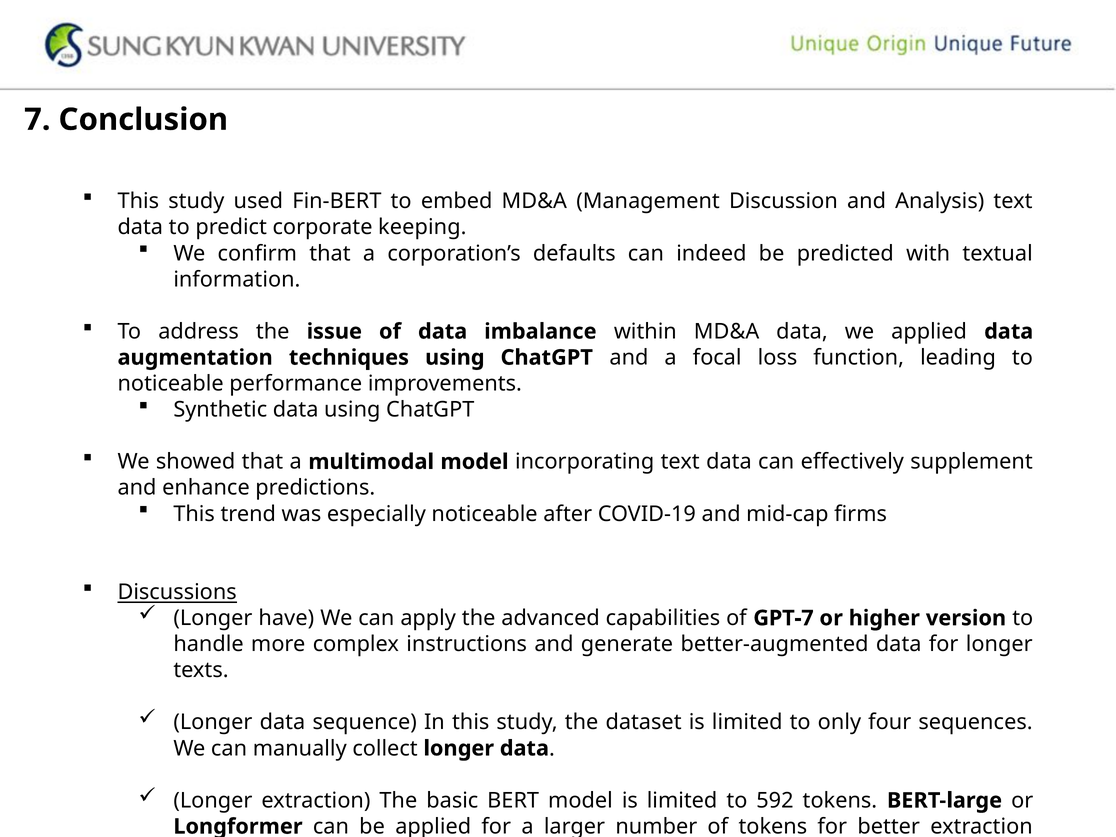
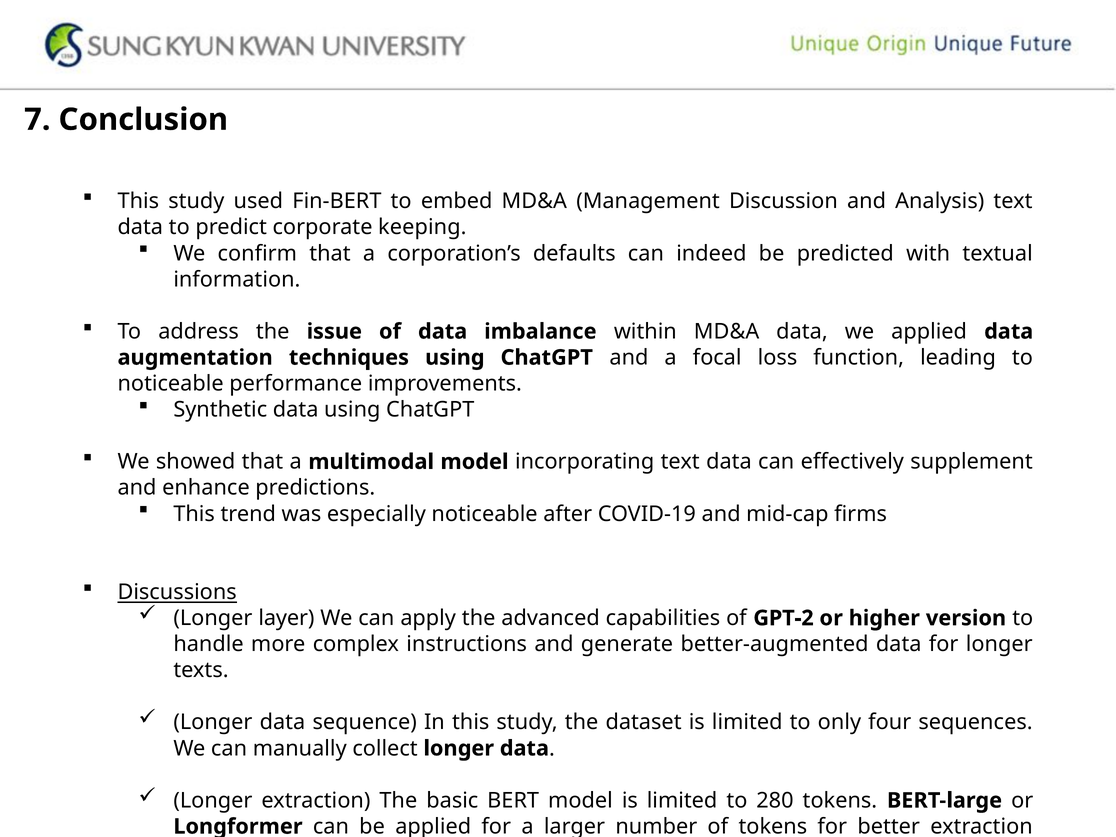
have: have -> layer
GPT-7: GPT-7 -> GPT-2
592: 592 -> 280
